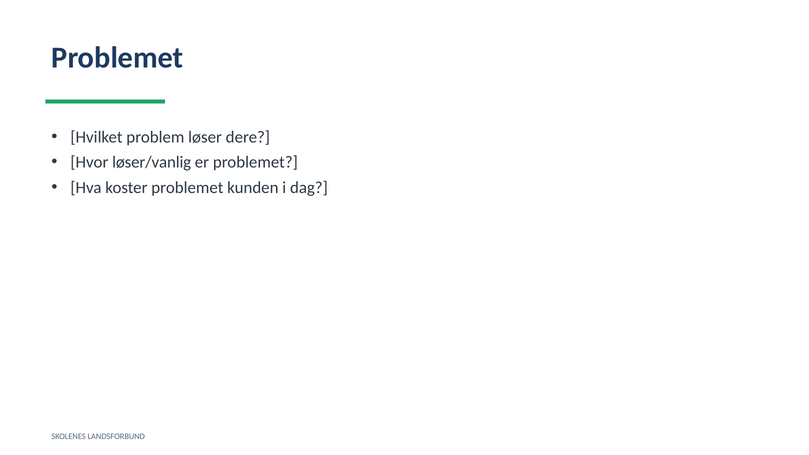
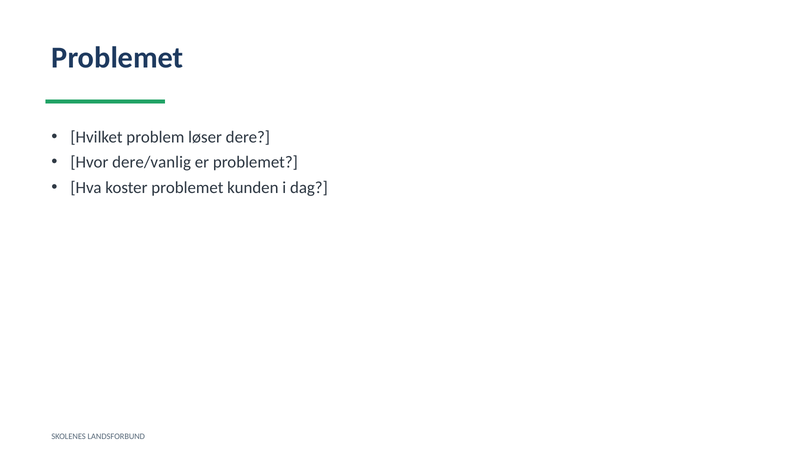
løser/vanlig: løser/vanlig -> dere/vanlig
